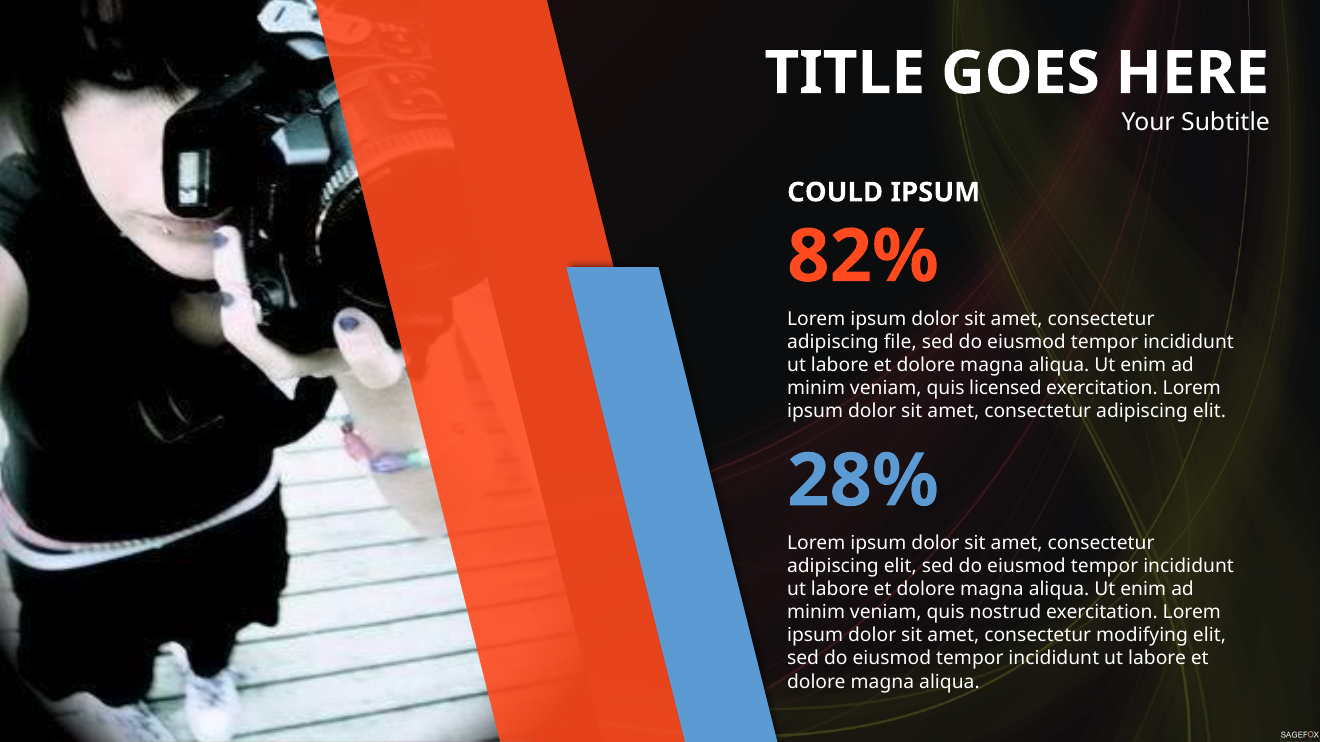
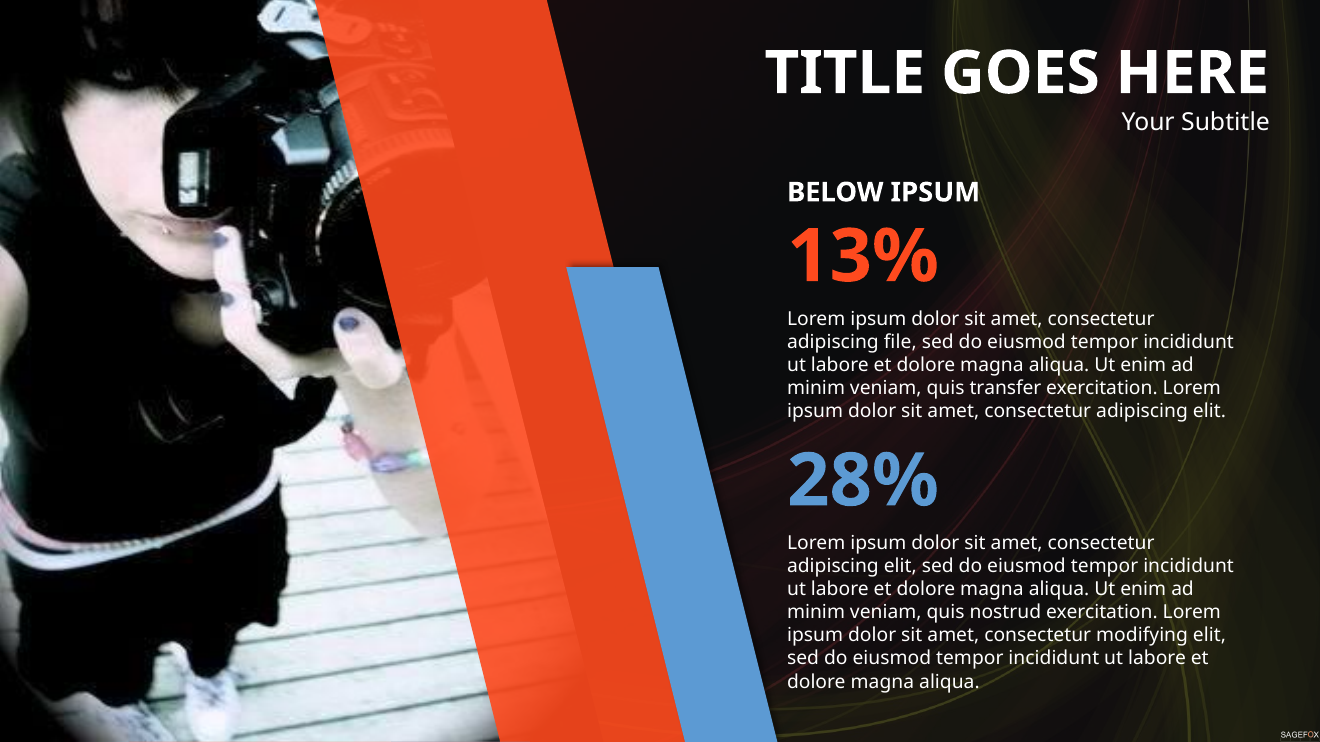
COULD: COULD -> BELOW
82%: 82% -> 13%
licensed: licensed -> transfer
